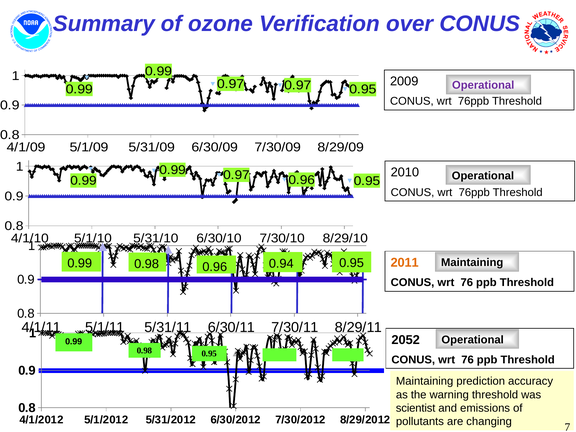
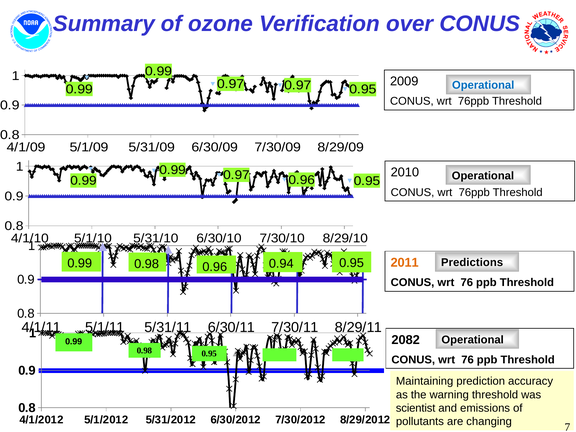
Operational at (483, 85) colour: purple -> blue
Maintaining at (472, 263): Maintaining -> Predictions
2052: 2052 -> 2082
